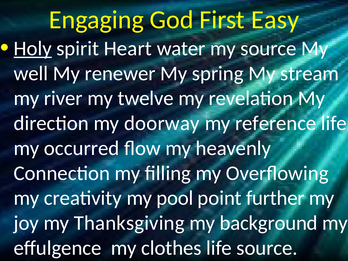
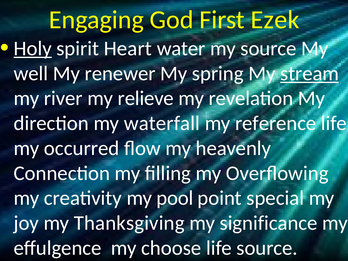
Easy: Easy -> Ezek
stream underline: none -> present
twelve: twelve -> relieve
doorway: doorway -> waterfall
further: further -> special
background: background -> significance
clothes: clothes -> choose
